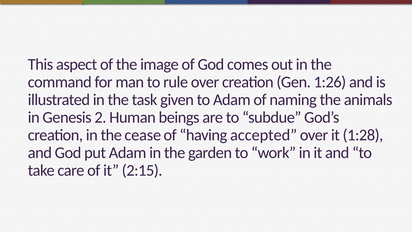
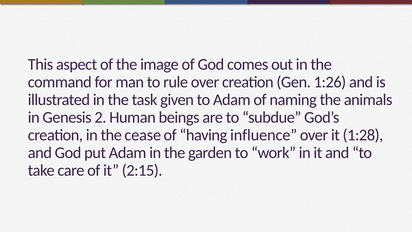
accepted: accepted -> influence
